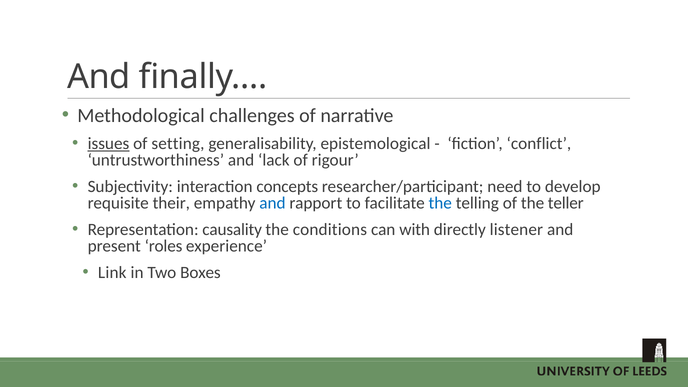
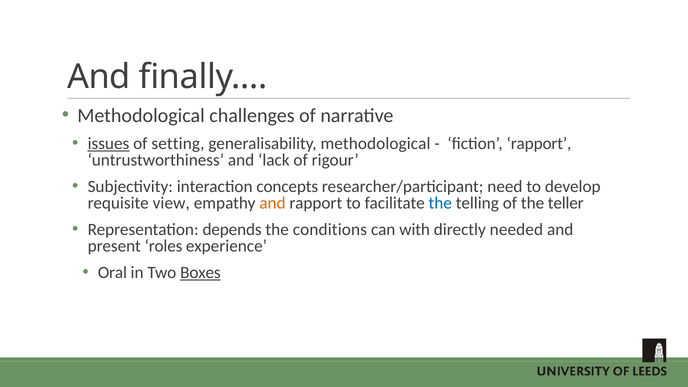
generalisability epistemological: epistemological -> methodological
fiction conflict: conflict -> rapport
their: their -> view
and at (272, 203) colour: blue -> orange
causality: causality -> depends
listener: listener -> needed
Link: Link -> Oral
Boxes underline: none -> present
